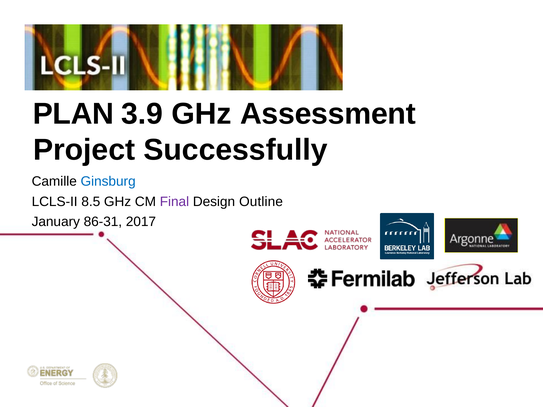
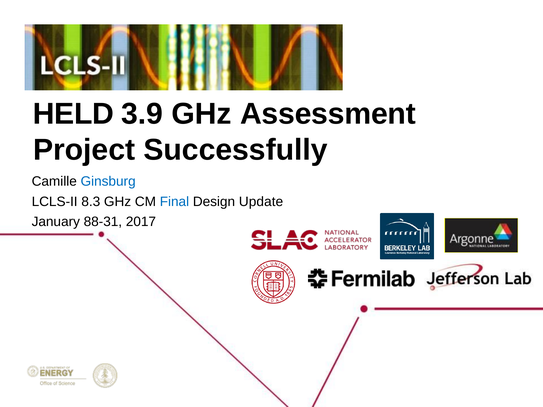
PLAN: PLAN -> HELD
8.5: 8.5 -> 8.3
Final colour: purple -> blue
Outline: Outline -> Update
86-31: 86-31 -> 88-31
